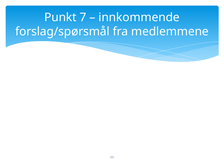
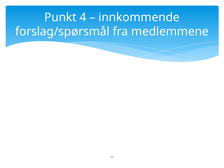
7: 7 -> 4
